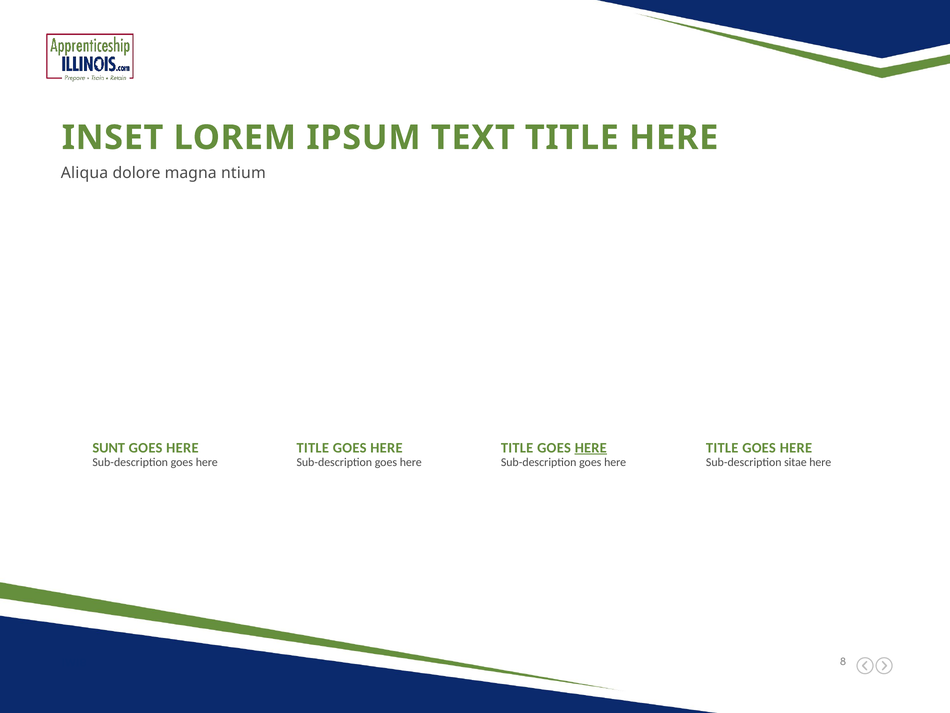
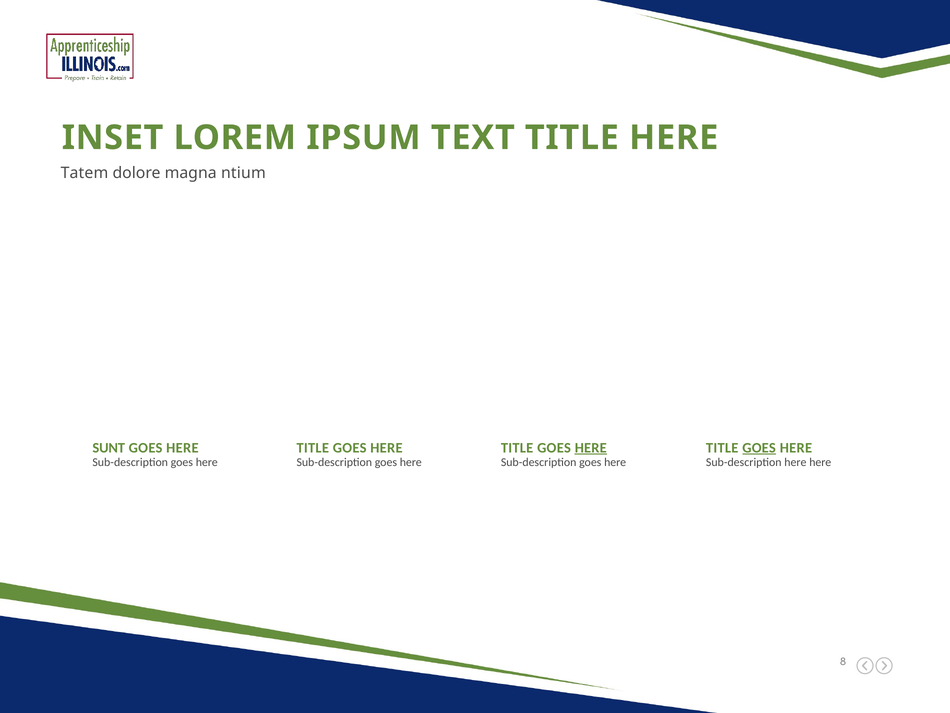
Aliqua: Aliqua -> Tatem
GOES at (759, 447) underline: none -> present
Sub-description sitae: sitae -> here
